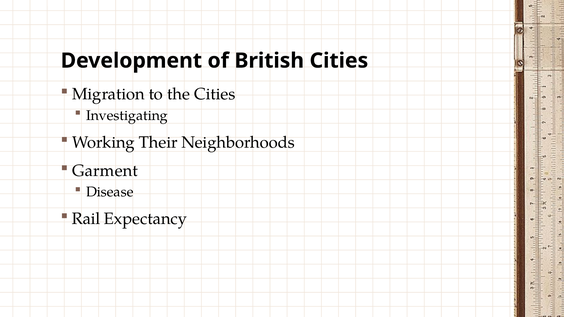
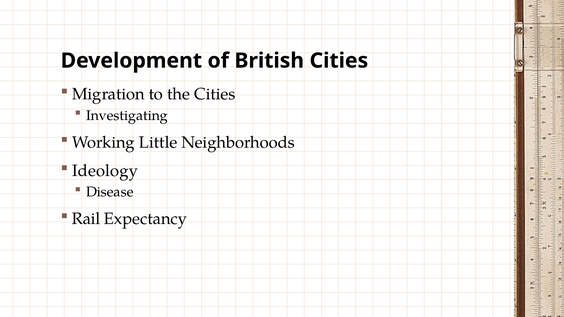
Their: Their -> Little
Garment: Garment -> Ideology
